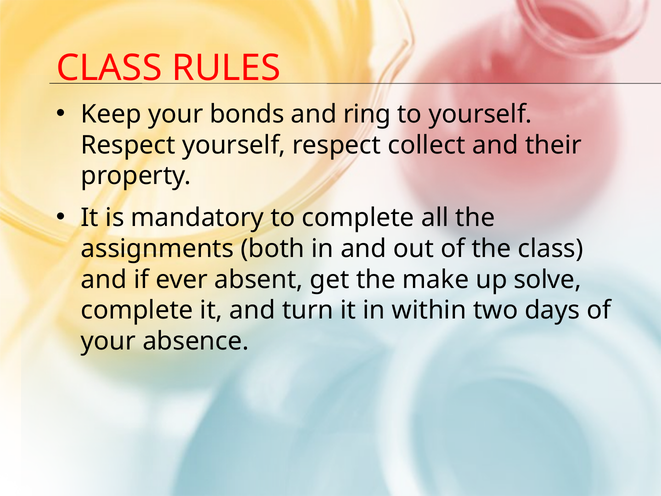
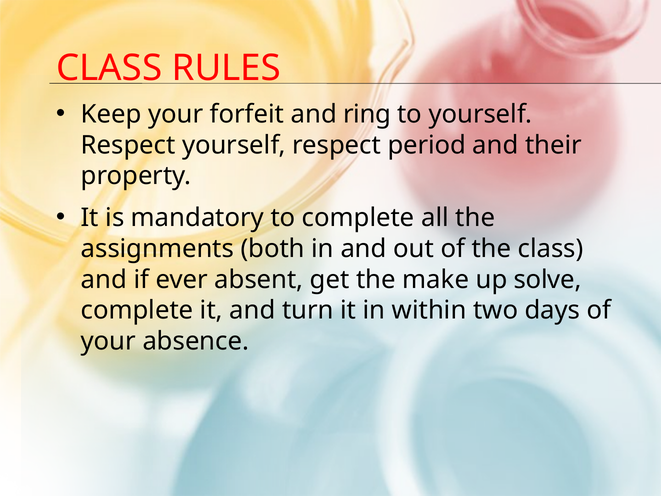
bonds: bonds -> forfeit
collect: collect -> period
